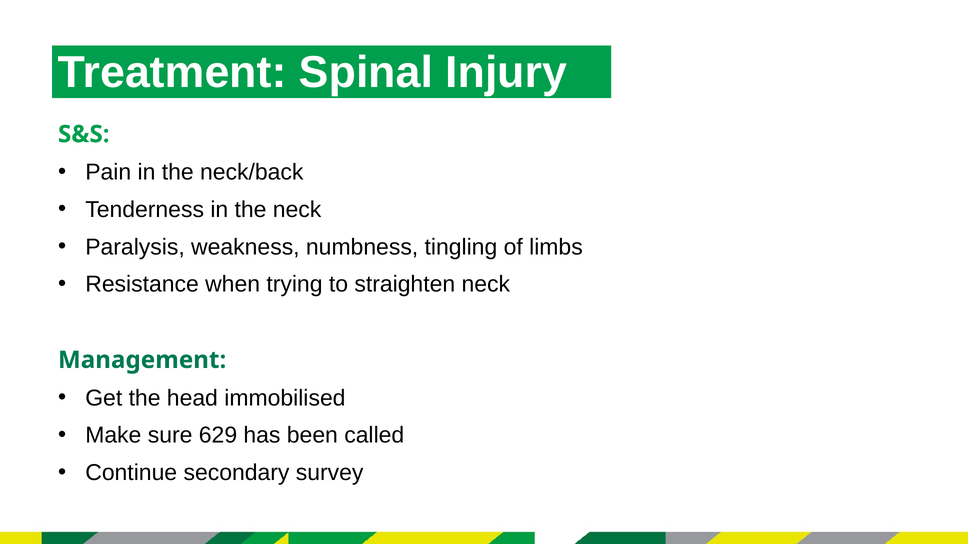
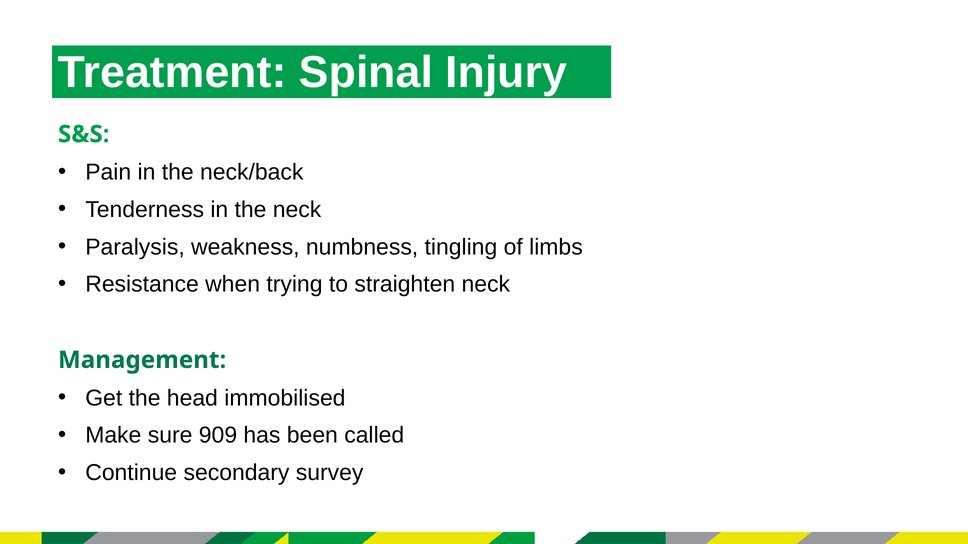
629: 629 -> 909
